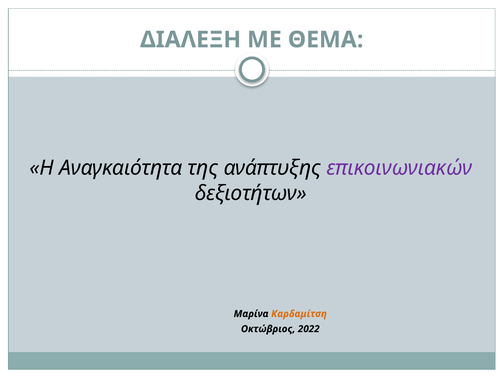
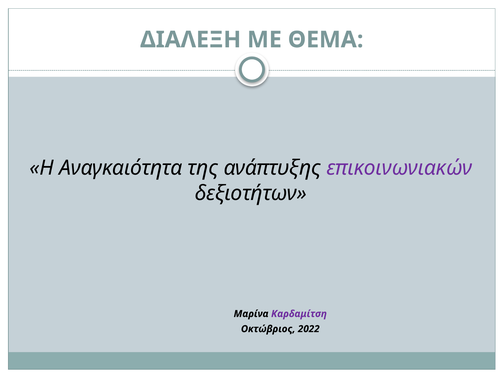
Καρδαμίτση colour: orange -> purple
